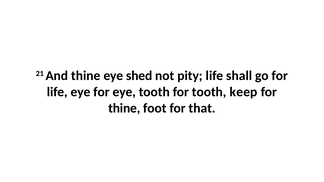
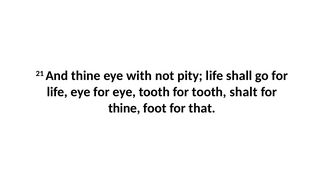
shed: shed -> with
keep: keep -> shalt
